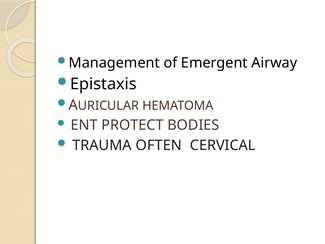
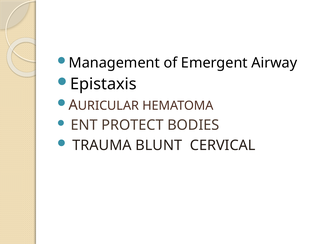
OFTEN: OFTEN -> BLUNT
